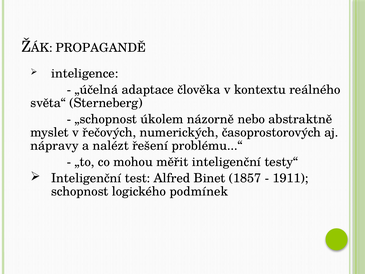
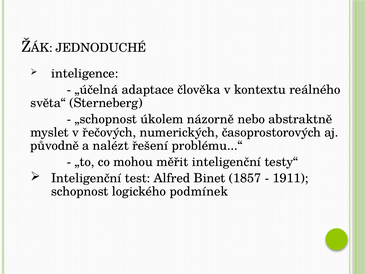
PROPAGANDĚ: PROPAGANDĚ -> JEDNODUCHÉ
nápravy: nápravy -> původně
